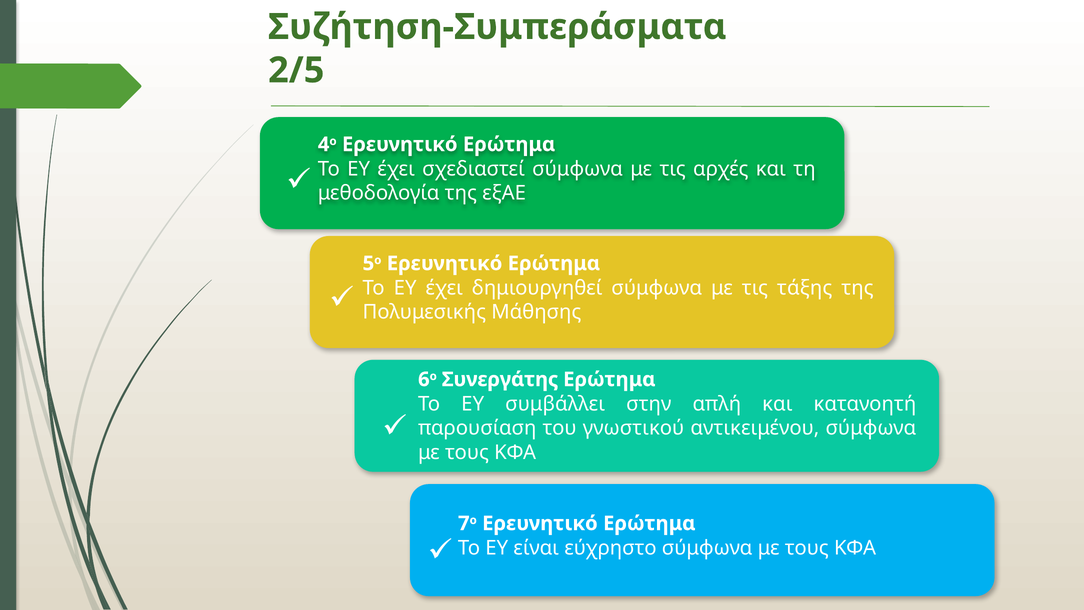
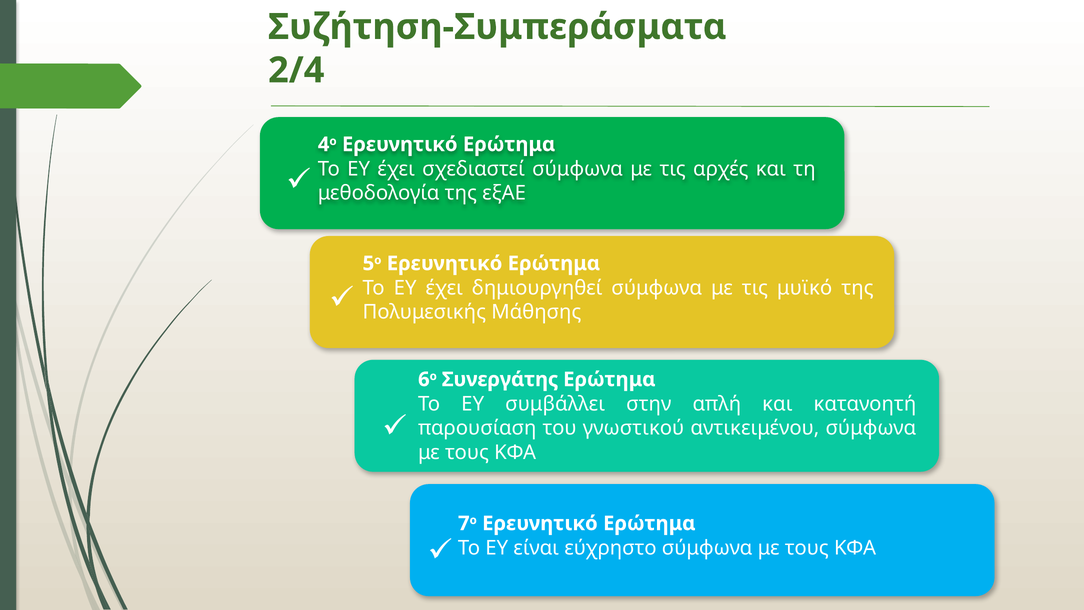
2/5: 2/5 -> 2/4
τάξης: τάξης -> μυϊκό
